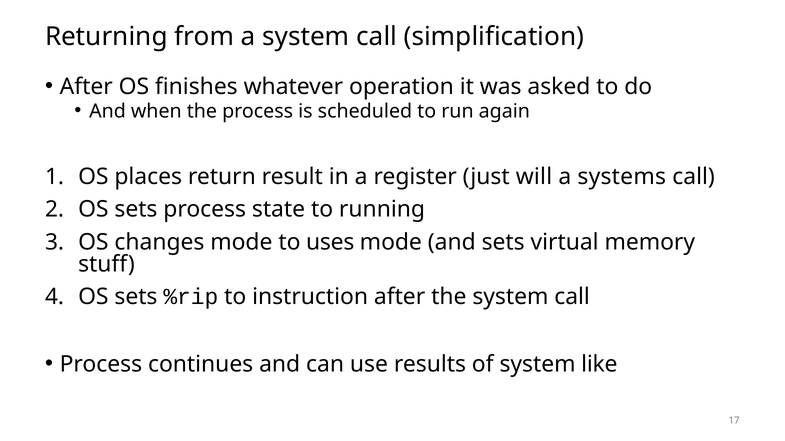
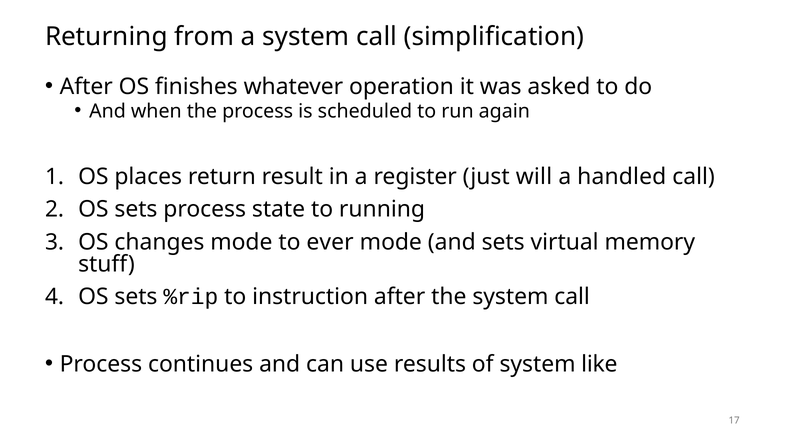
systems: systems -> handled
uses: uses -> ever
